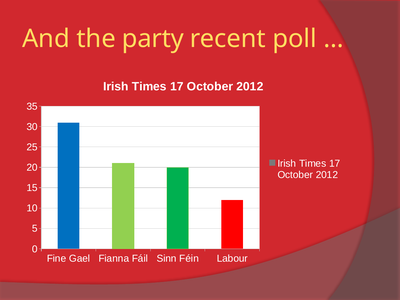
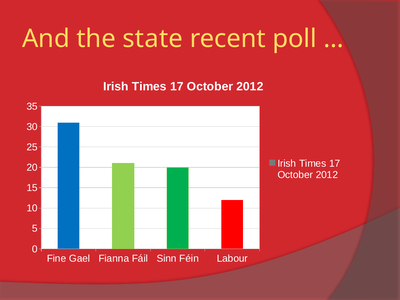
party: party -> state
